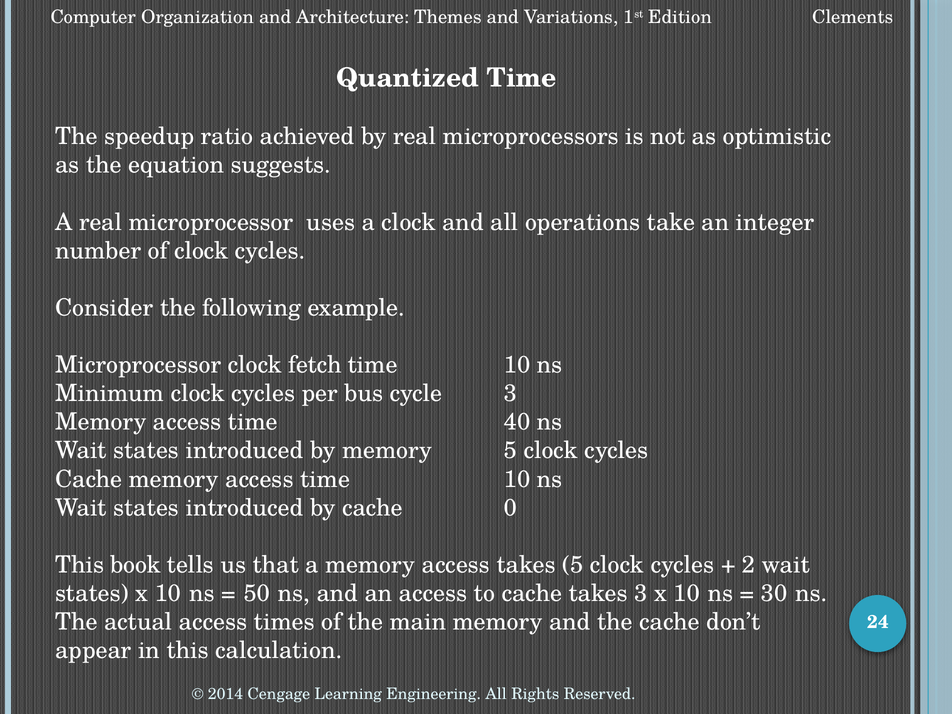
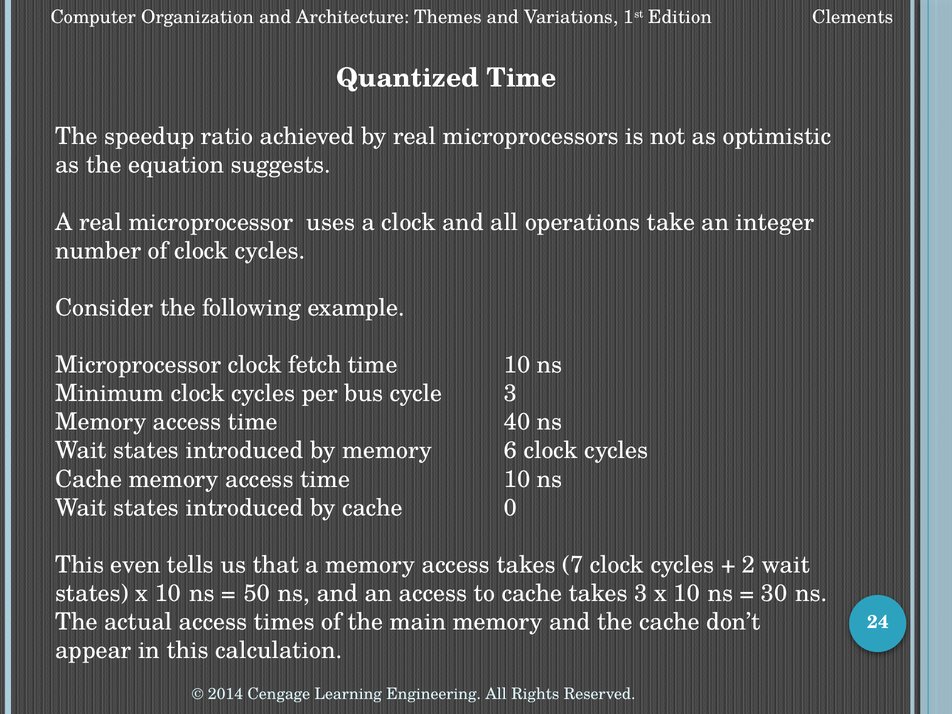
memory 5: 5 -> 6
book: book -> even
takes 5: 5 -> 7
